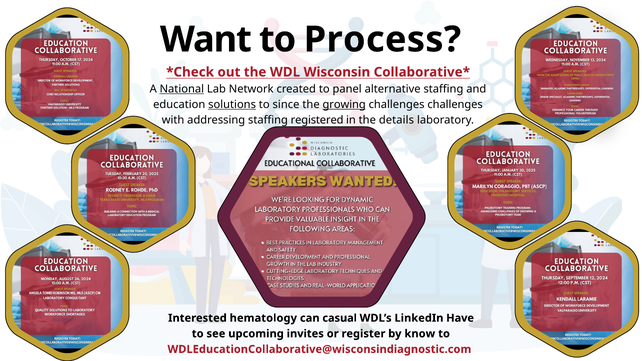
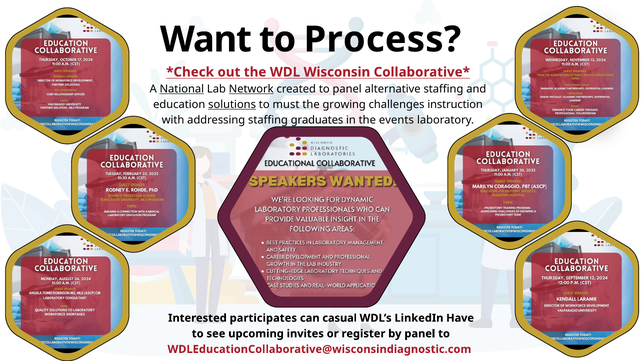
Network underline: none -> present
since: since -> must
growing underline: present -> none
challenges challenges: challenges -> instruction
registered: registered -> graduates
details: details -> events
hematology: hematology -> participates
by know: know -> panel
